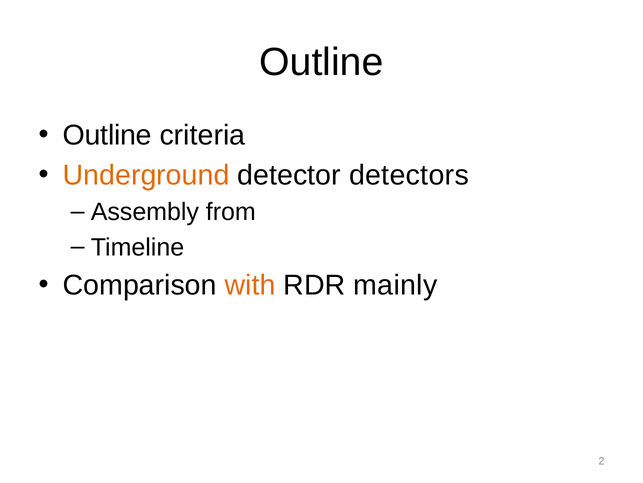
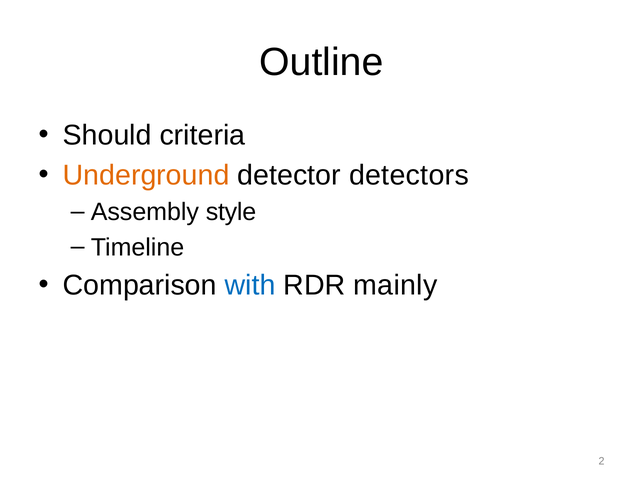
Outline at (107, 135): Outline -> Should
from: from -> style
with colour: orange -> blue
